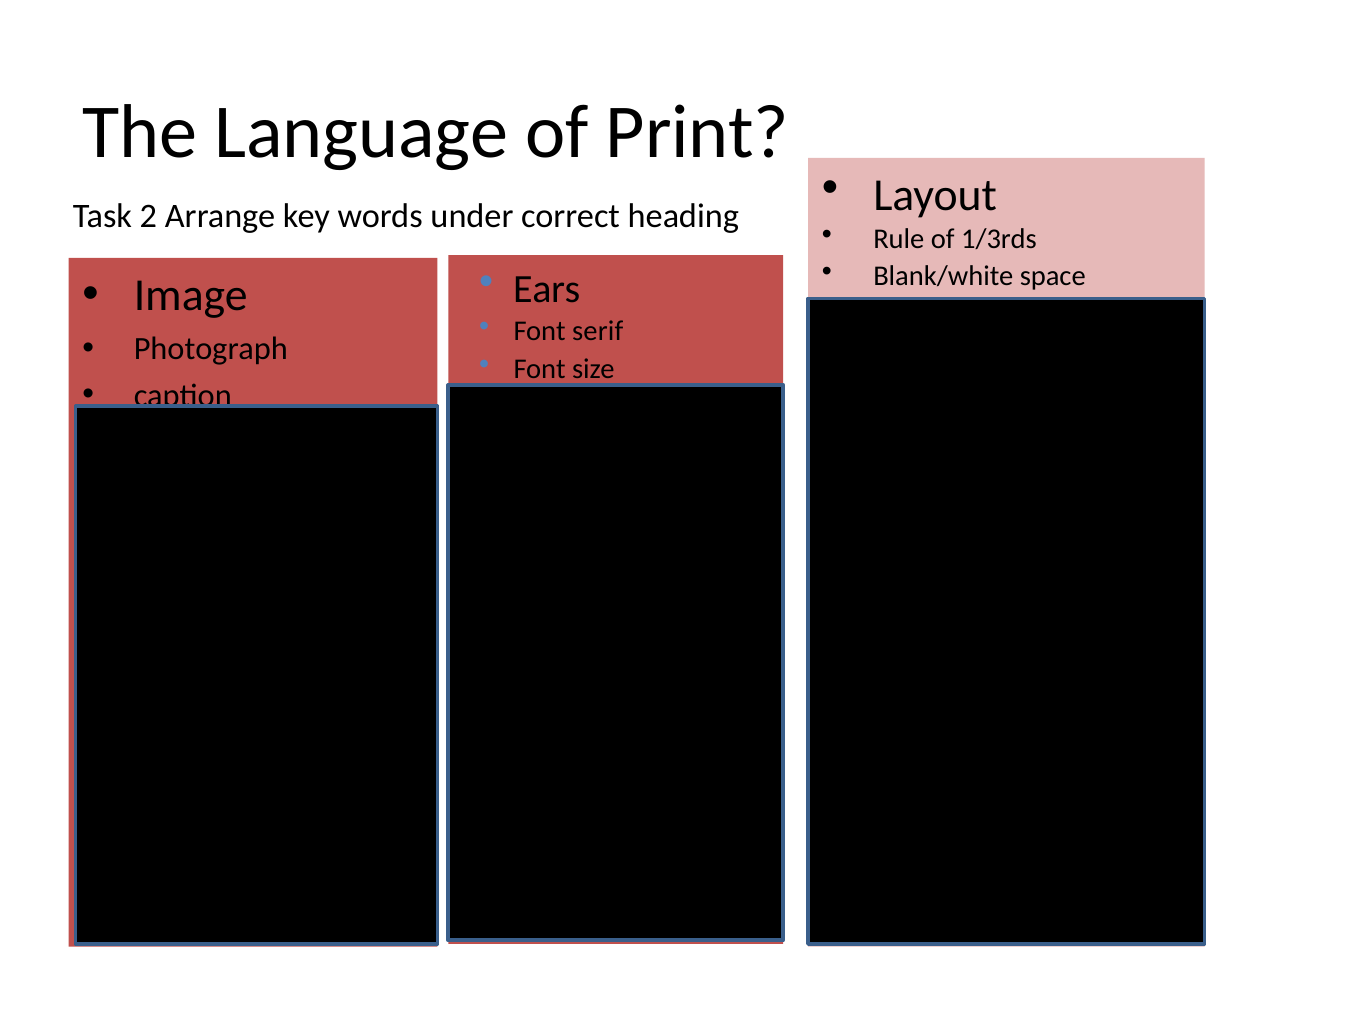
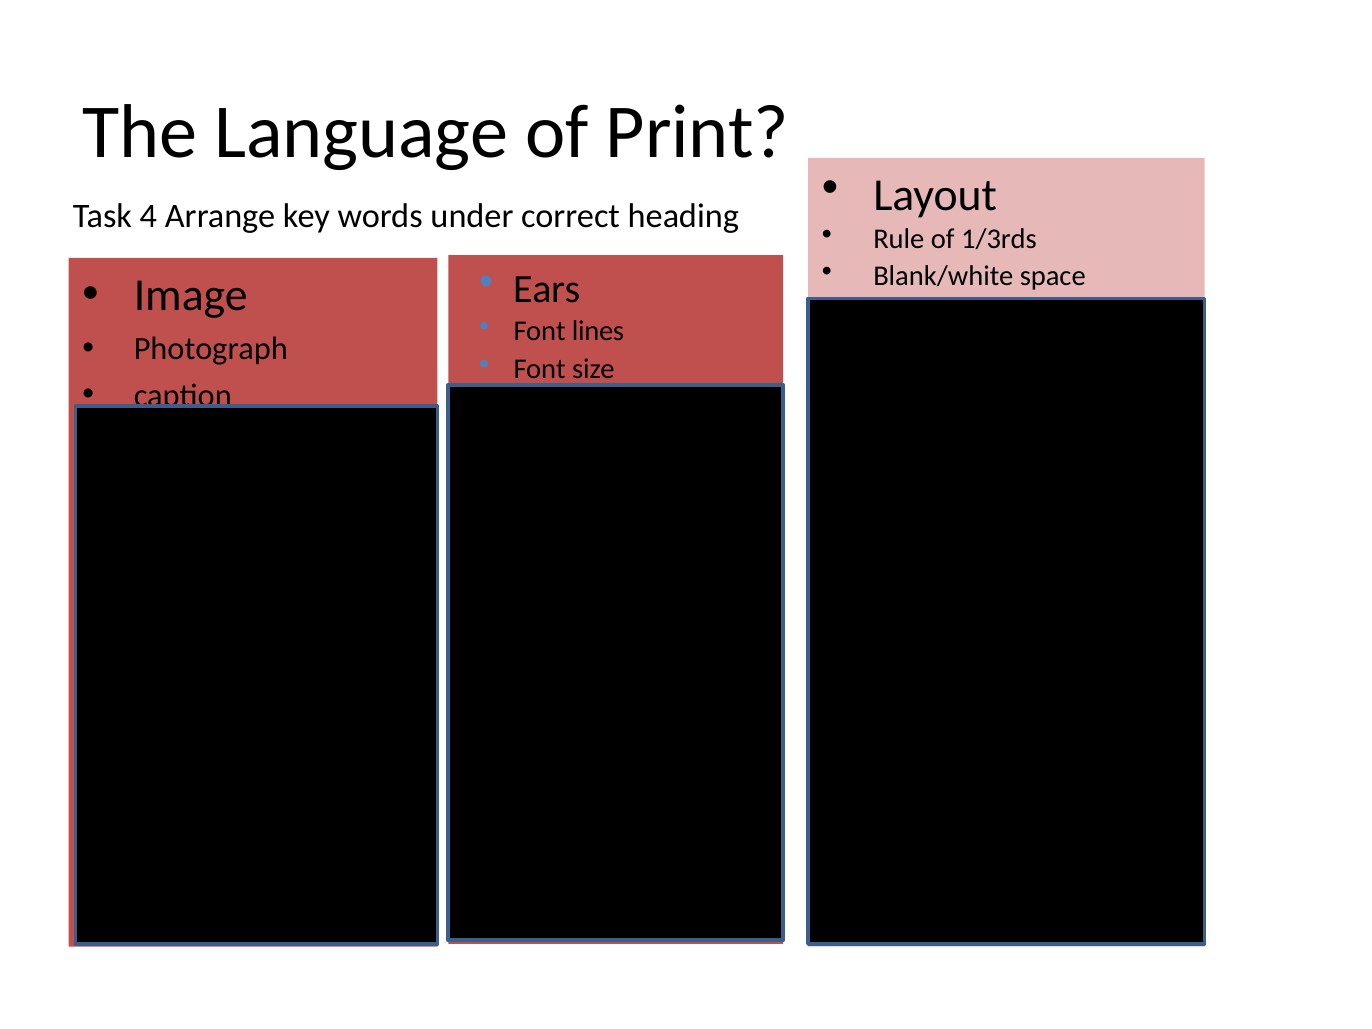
2: 2 -> 4
Font serif: serif -> lines
